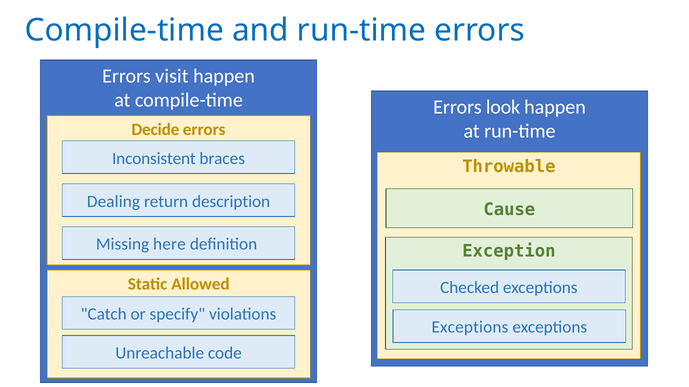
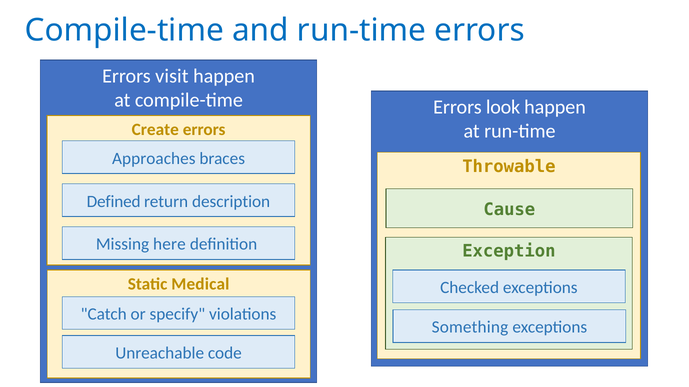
Decide: Decide -> Create
Inconsistent: Inconsistent -> Approaches
Dealing: Dealing -> Defined
Allowed: Allowed -> Medical
Exceptions at (470, 328): Exceptions -> Something
